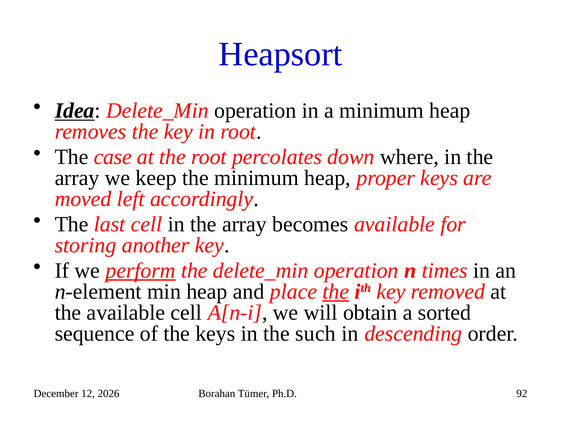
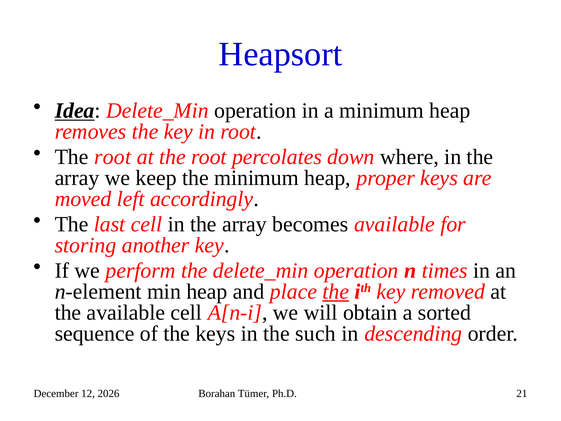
case at (113, 157): case -> root
perform underline: present -> none
92: 92 -> 21
